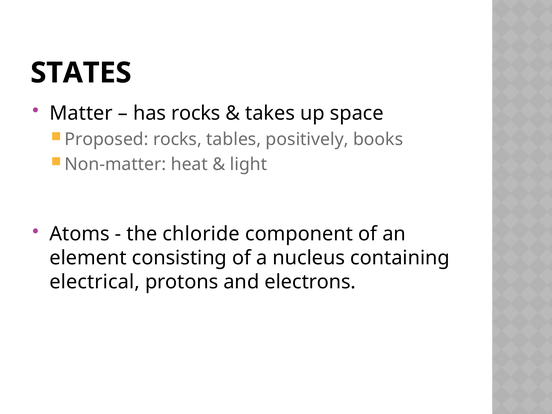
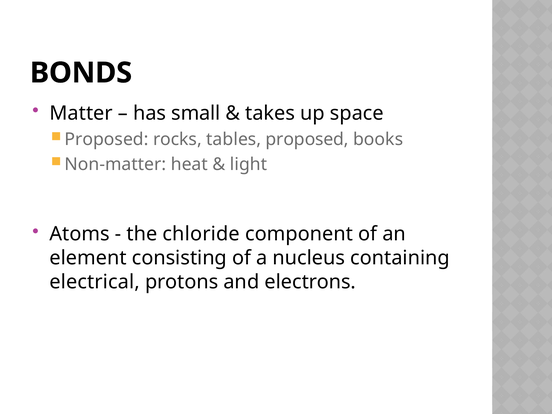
STATES: STATES -> BONDS
has rocks: rocks -> small
tables positively: positively -> proposed
